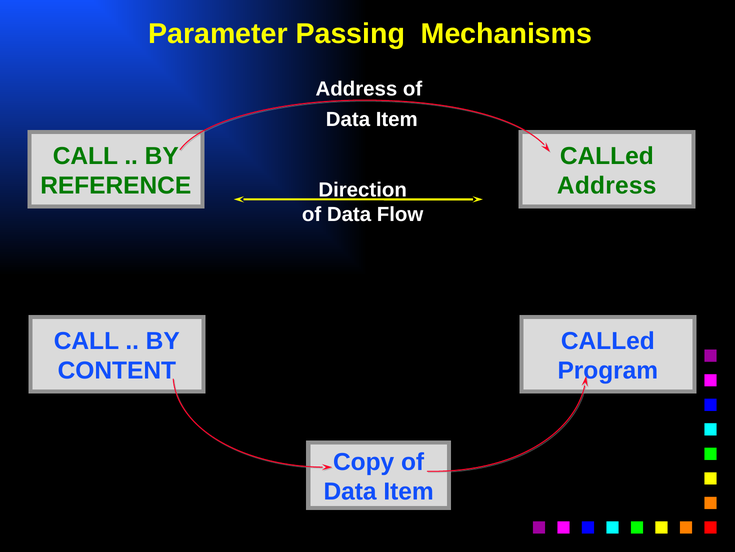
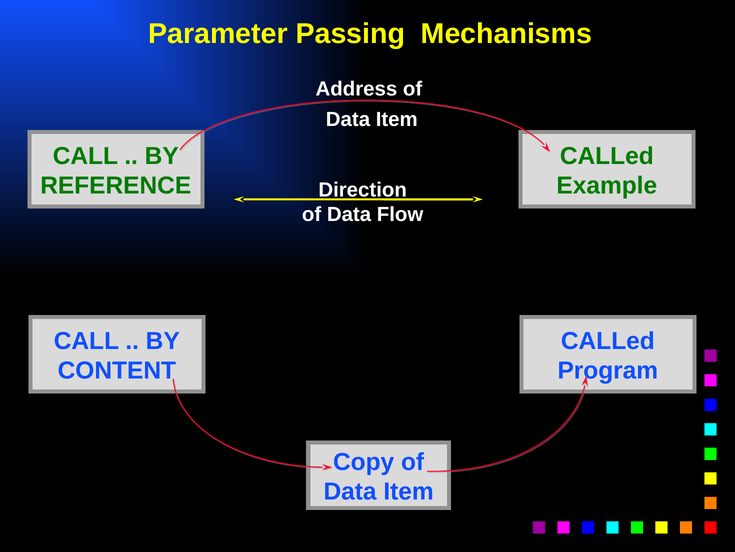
Address at (607, 185): Address -> Example
